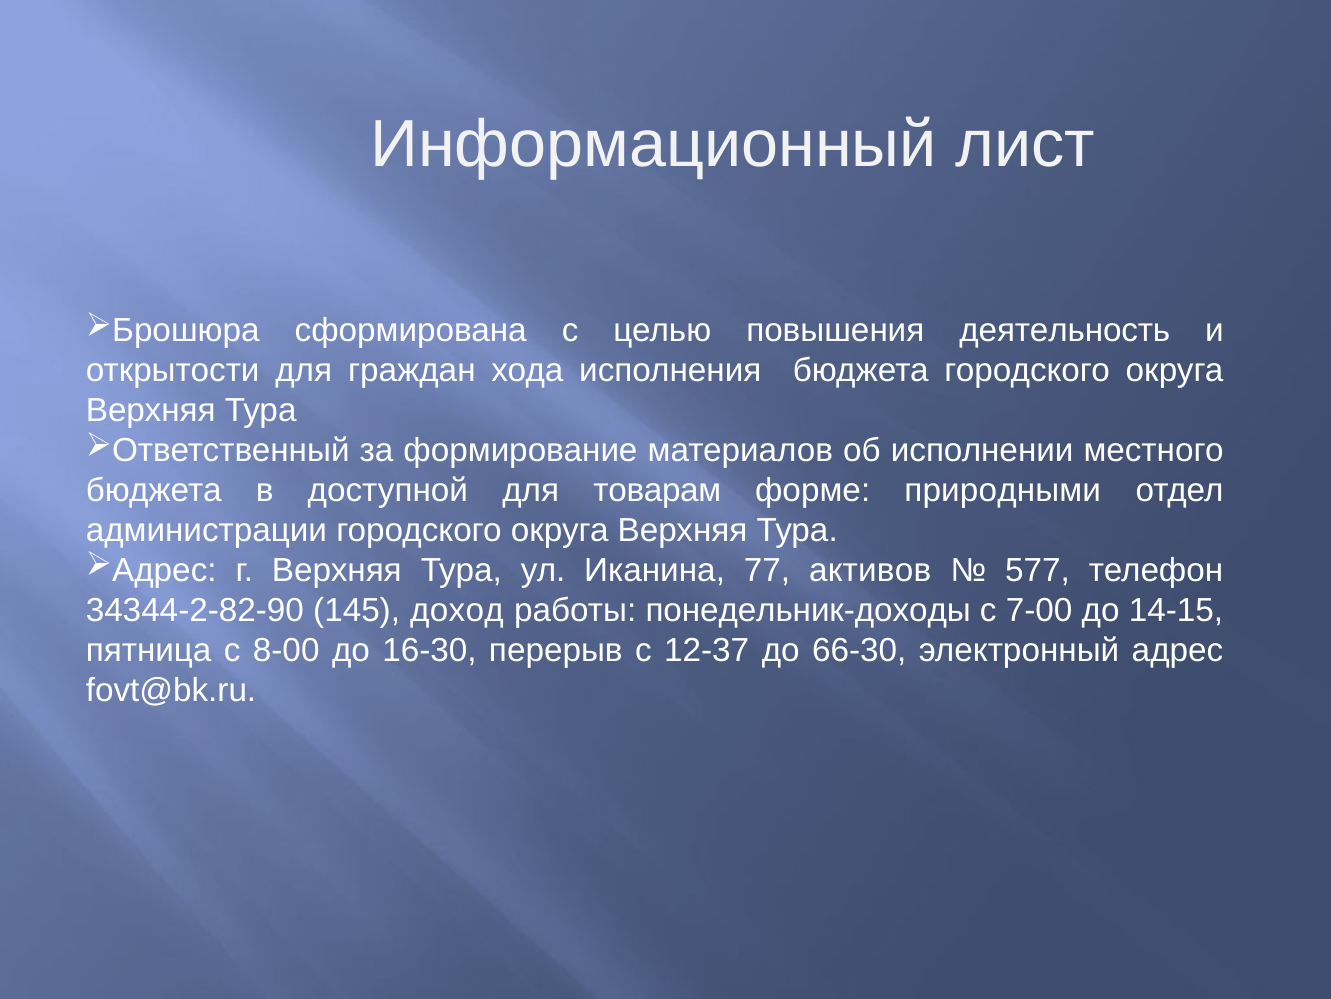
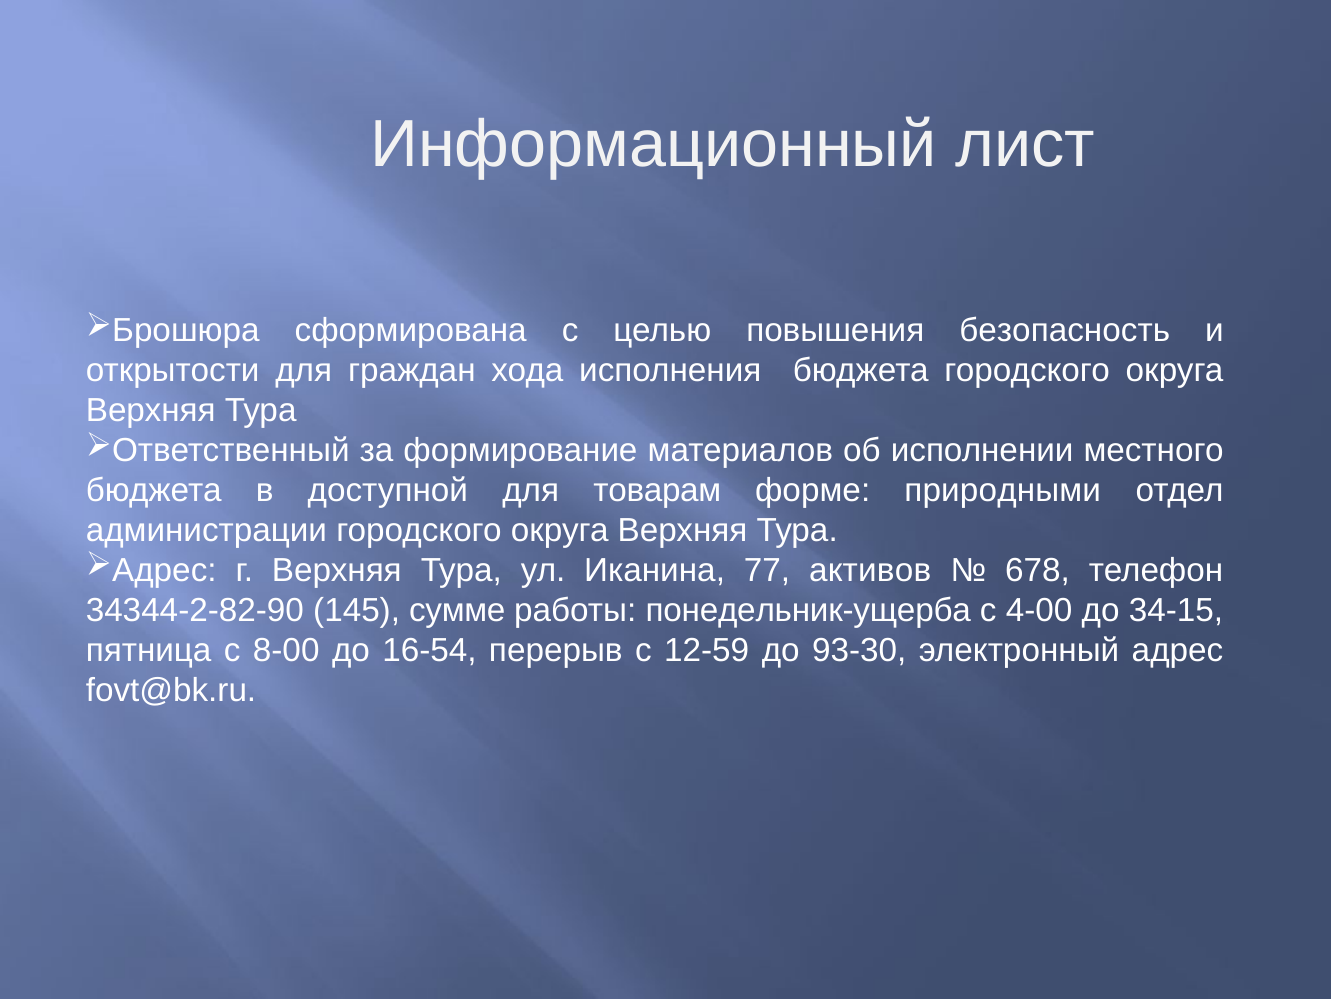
деятельность: деятельность -> безопасность
577: 577 -> 678
доход: доход -> сумме
понедельник-доходы: понедельник-доходы -> понедельник-ущерба
7-00: 7-00 -> 4-00
14-15: 14-15 -> 34-15
16-30: 16-30 -> 16-54
12-37: 12-37 -> 12-59
66-30: 66-30 -> 93-30
